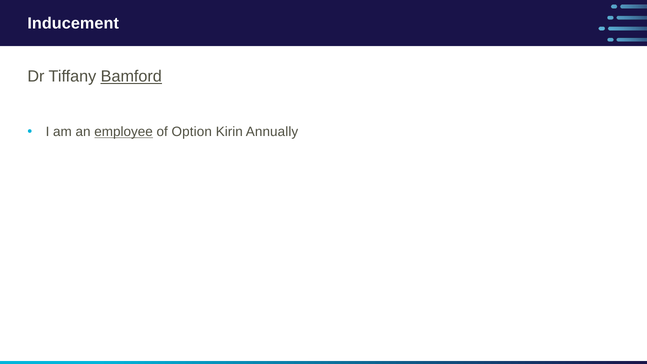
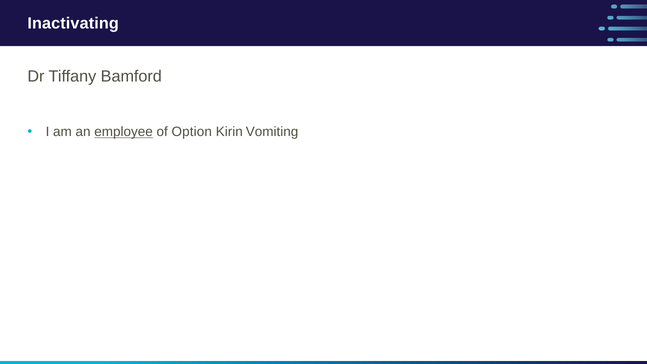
Inducement: Inducement -> Inactivating
Bamford underline: present -> none
Annually: Annually -> Vomiting
